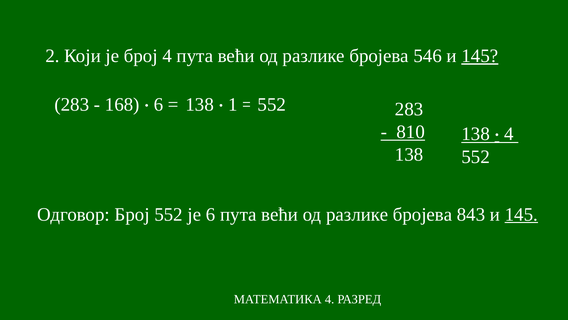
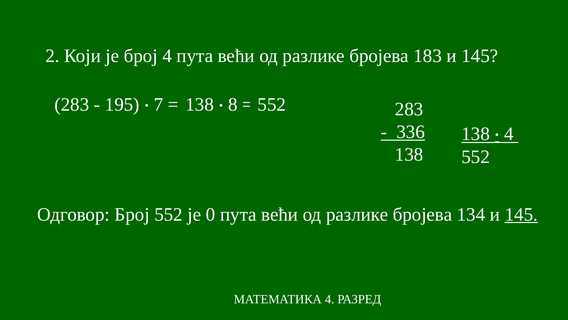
546: 546 -> 183
145 at (480, 56) underline: present -> none
168: 168 -> 195
6 at (158, 104): 6 -> 7
1: 1 -> 8
810: 810 -> 336
је 6: 6 -> 0
843: 843 -> 134
